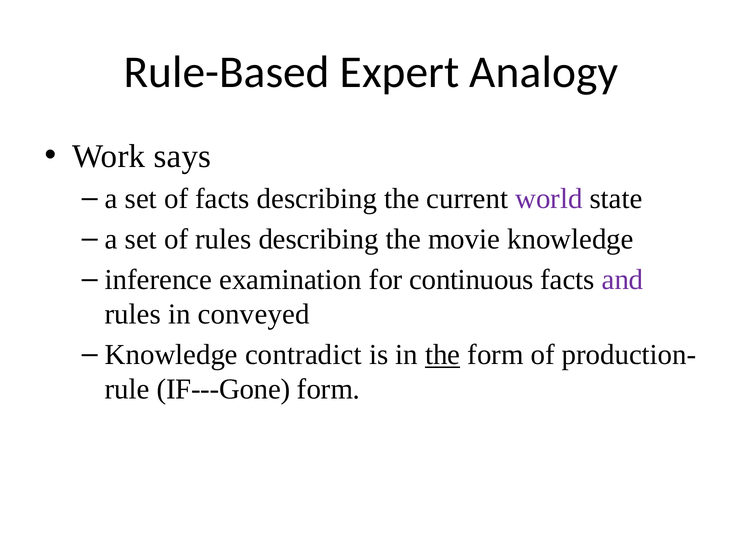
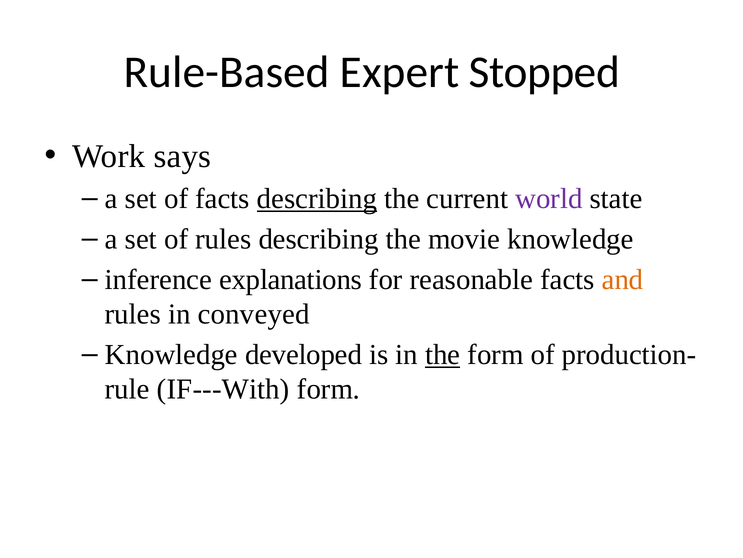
Analogy: Analogy -> Stopped
describing at (317, 199) underline: none -> present
examination: examination -> explanations
continuous: continuous -> reasonable
and colour: purple -> orange
contradict: contradict -> developed
IF---Gone: IF---Gone -> IF---With
